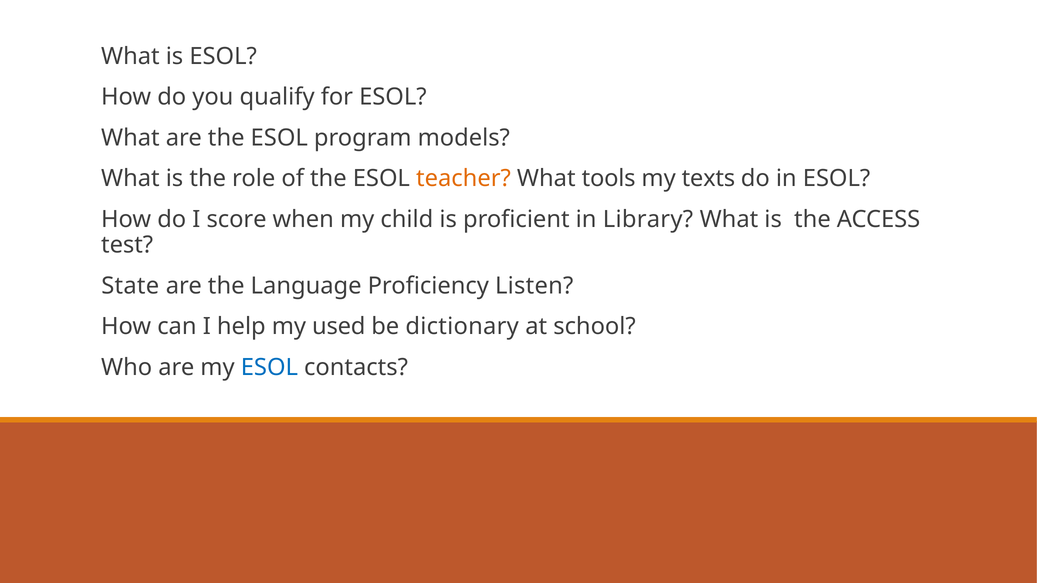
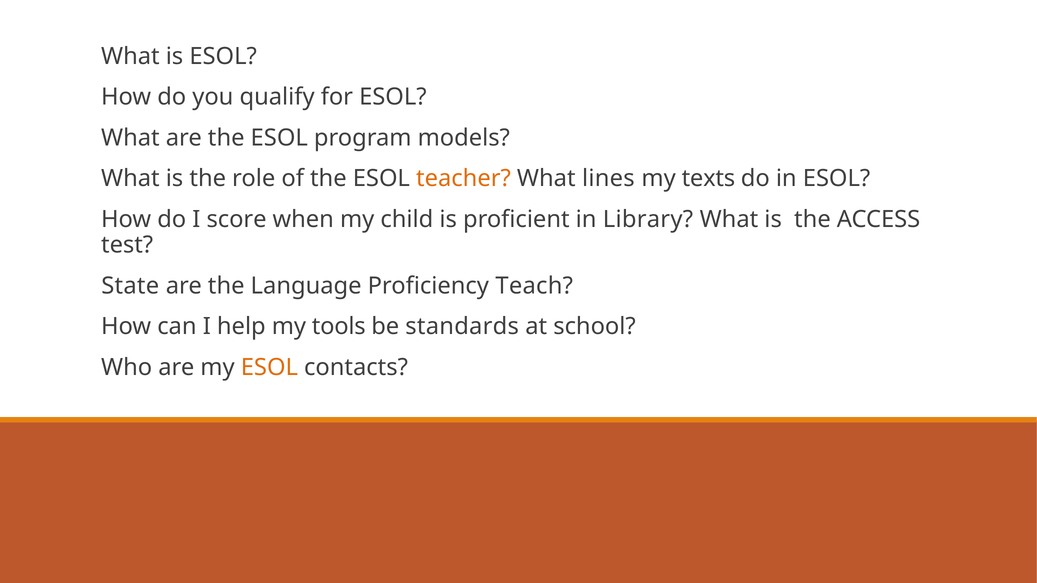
tools: tools -> lines
Listen: Listen -> Teach
used: used -> tools
dictionary: dictionary -> standards
ESOL at (269, 367) colour: blue -> orange
